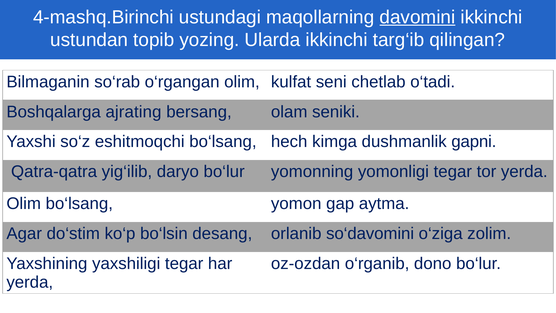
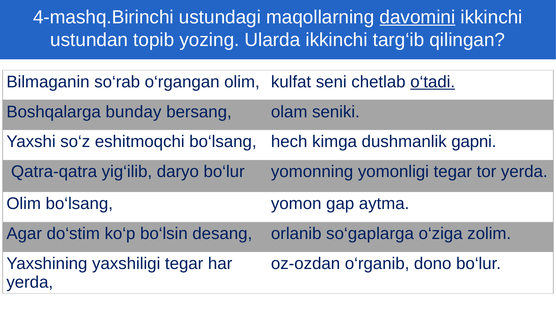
o‘tadi underline: none -> present
ajrating: ajrating -> bunday
so‘davomini: so‘davomini -> so‘gaplarga
